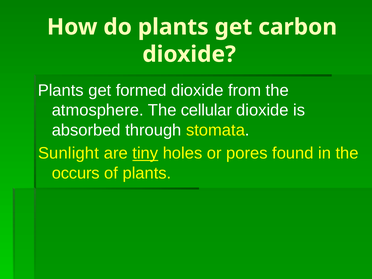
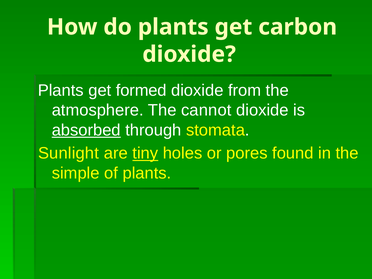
cellular: cellular -> cannot
absorbed underline: none -> present
occurs: occurs -> simple
